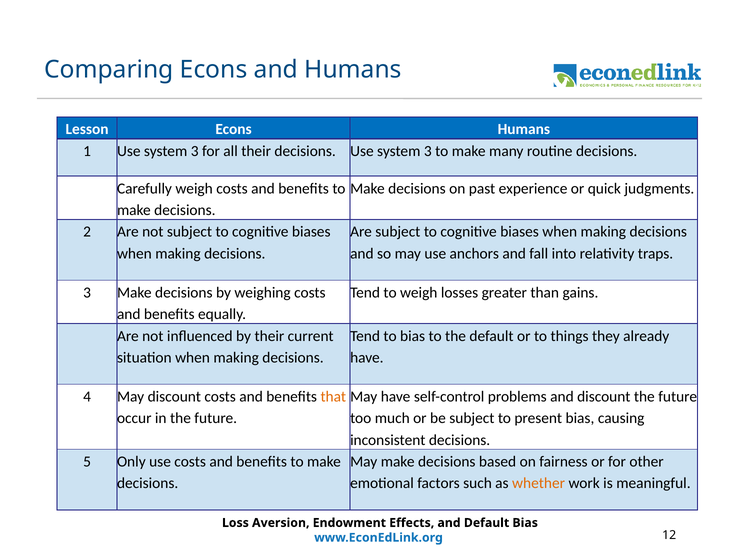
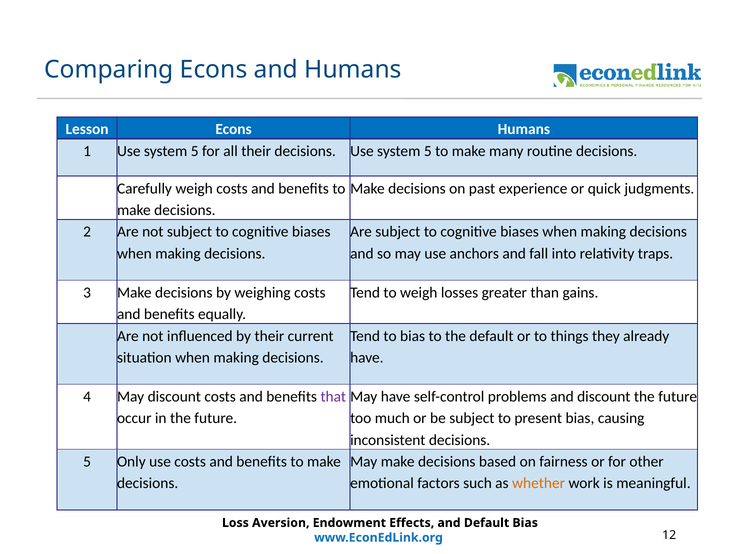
1 Use system 3: 3 -> 5
decisions Use system 3: 3 -> 5
that colour: orange -> purple
